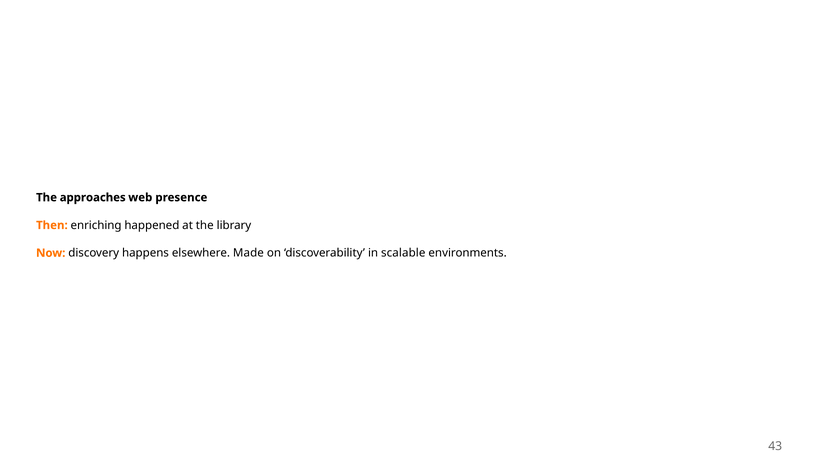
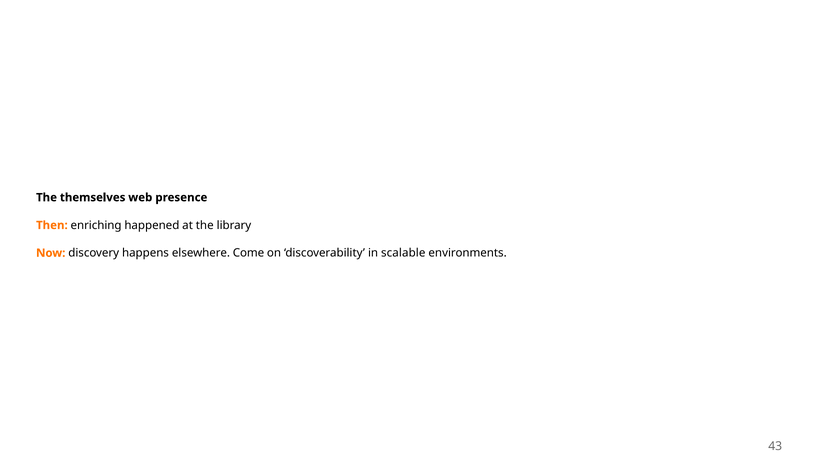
approaches: approaches -> themselves
Made: Made -> Come
